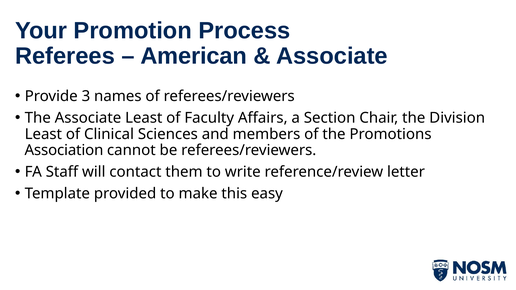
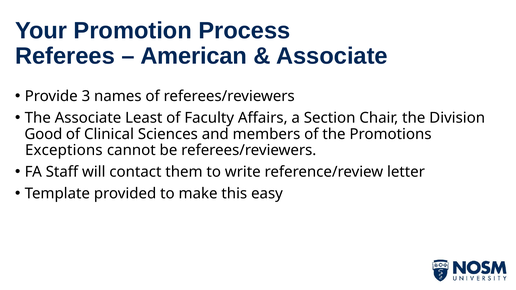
Least at (43, 134): Least -> Good
Association: Association -> Exceptions
